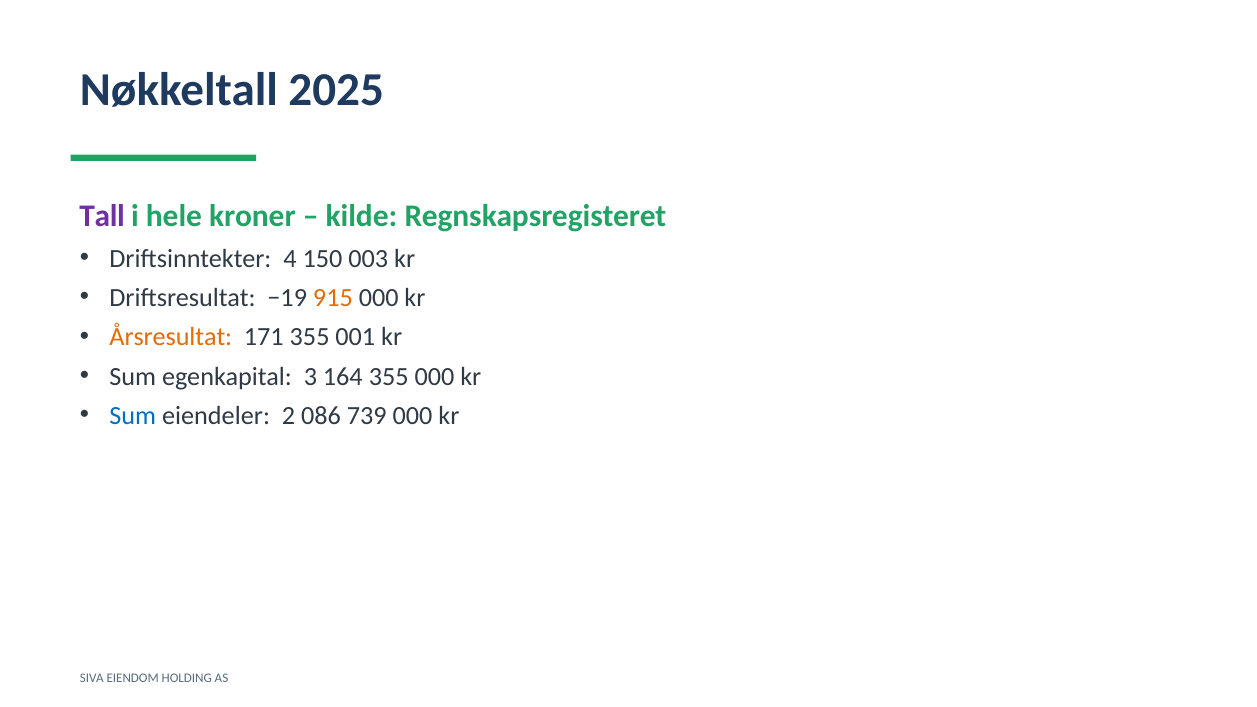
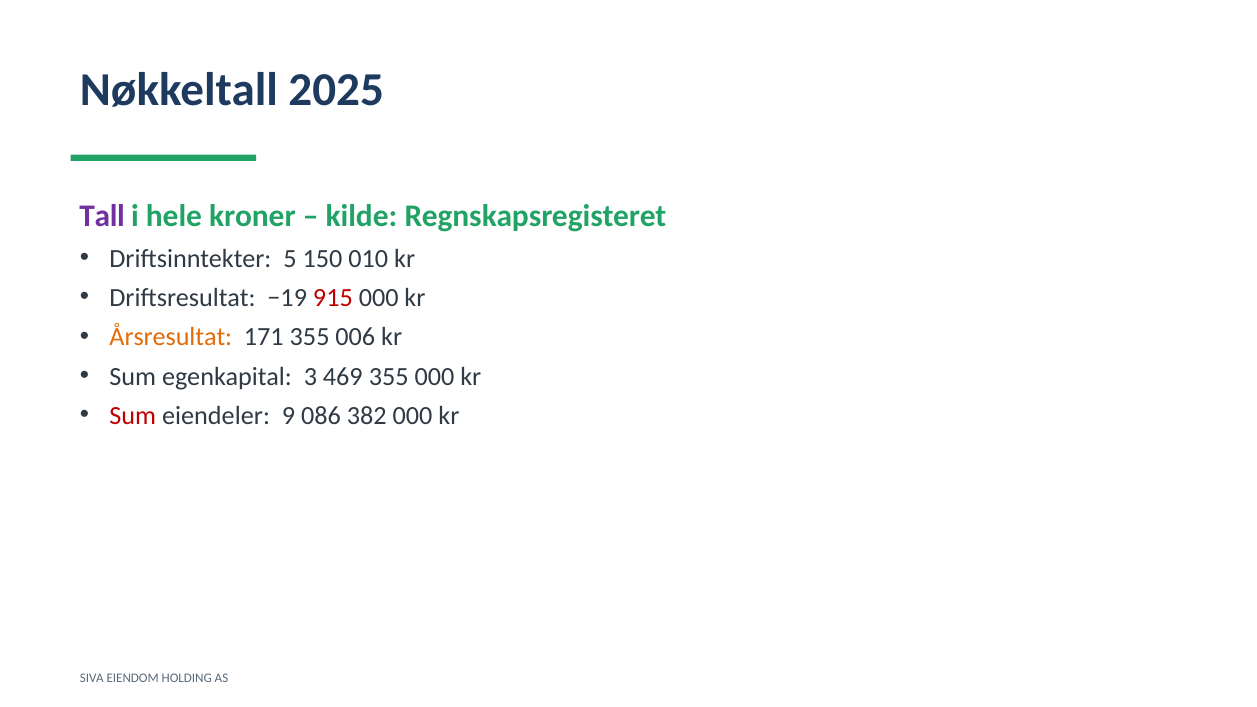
4: 4 -> 5
003: 003 -> 010
915 colour: orange -> red
001: 001 -> 006
164: 164 -> 469
Sum at (133, 416) colour: blue -> red
2: 2 -> 9
739: 739 -> 382
